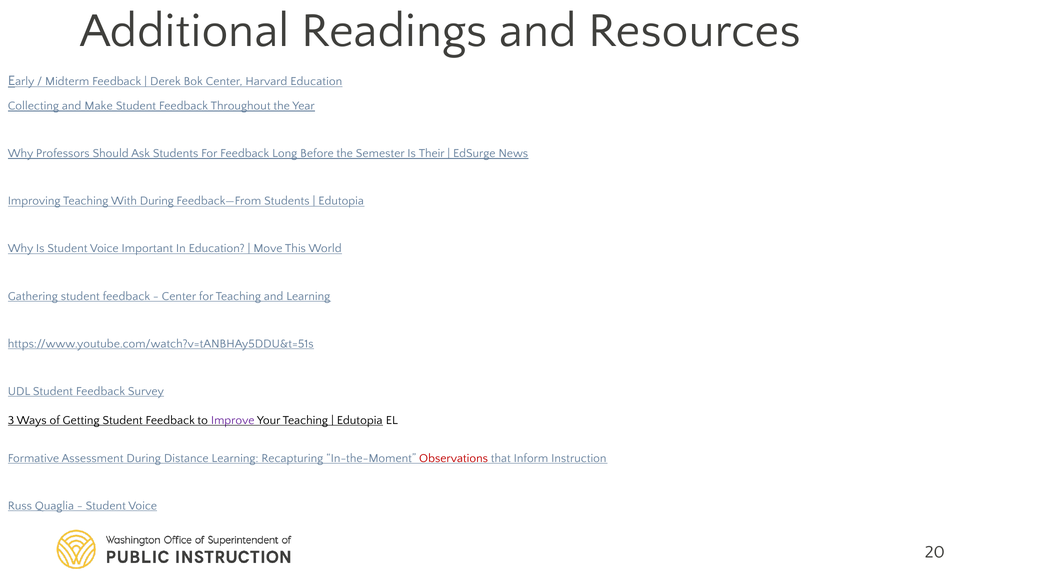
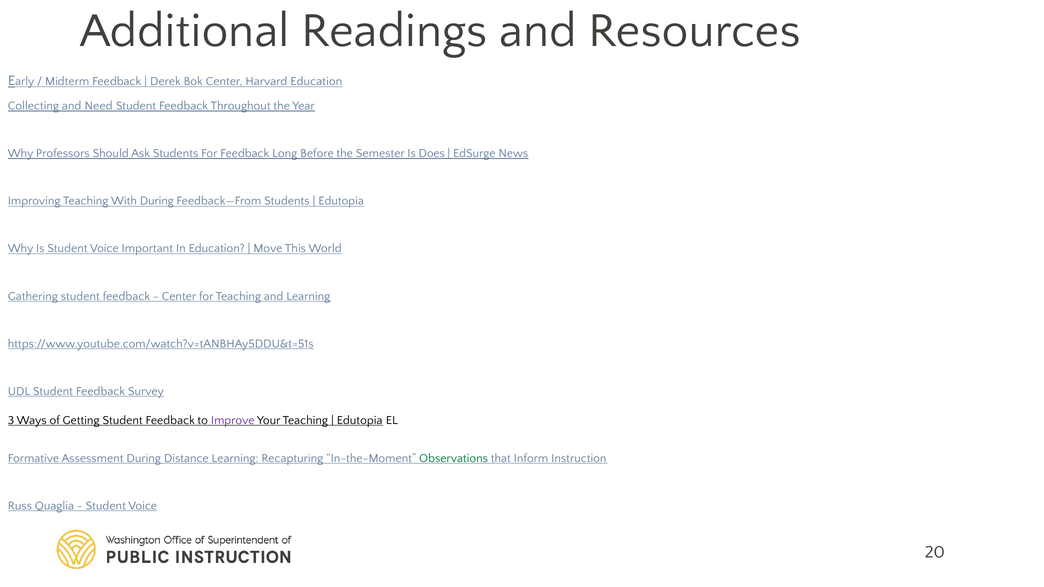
Make: Make -> Need
Their: Their -> Does
Observations colour: red -> green
